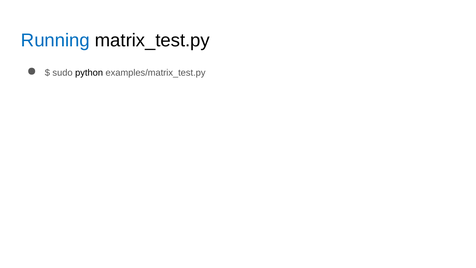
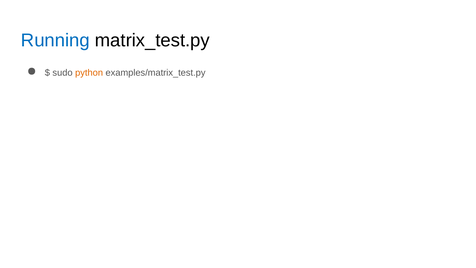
python colour: black -> orange
